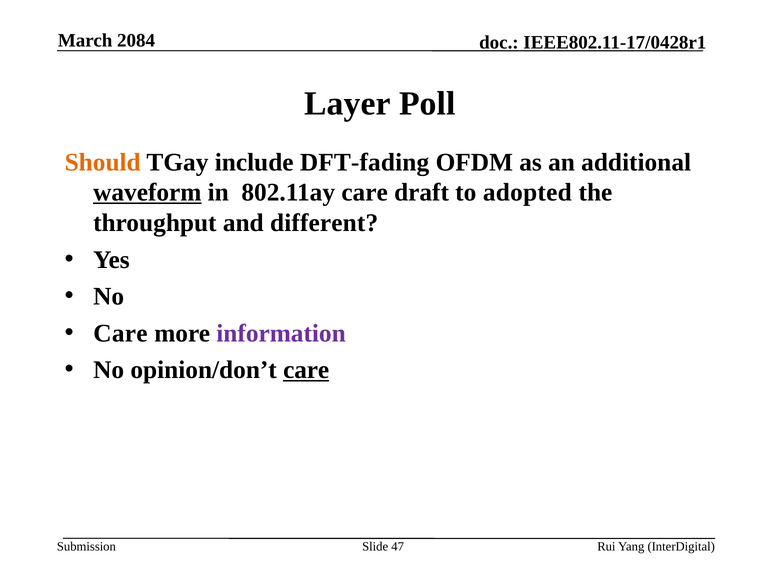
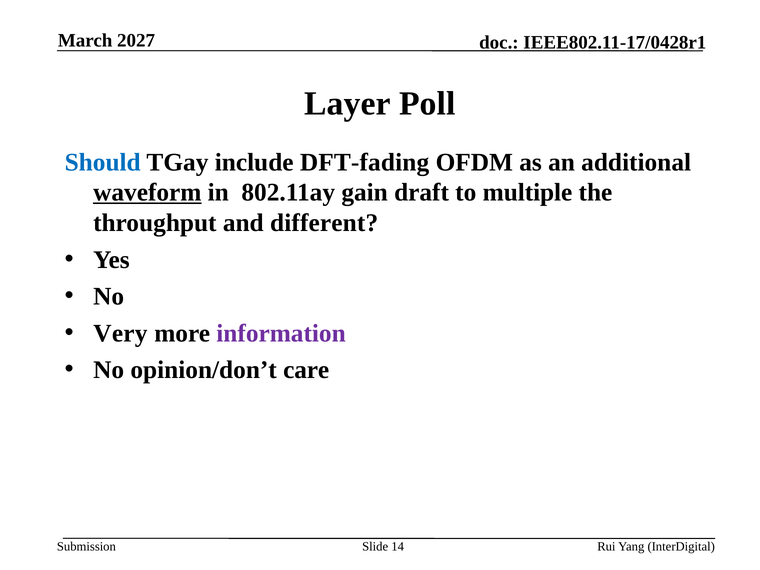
2084: 2084 -> 2027
Should colour: orange -> blue
802.11ay care: care -> gain
adopted: adopted -> multiple
Care at (120, 333): Care -> Very
care at (306, 370) underline: present -> none
47: 47 -> 14
